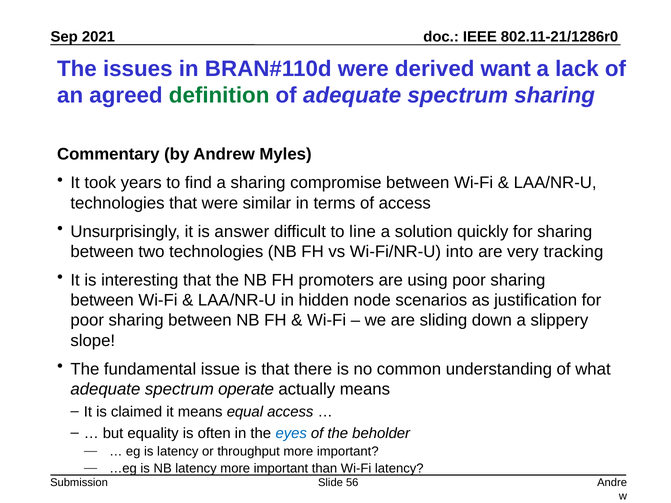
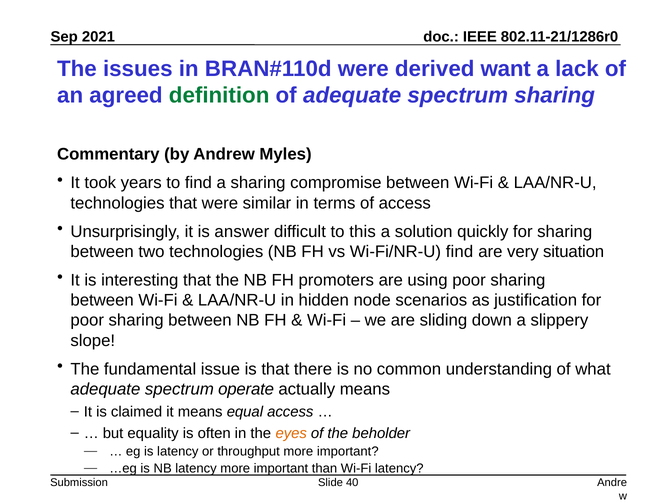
line: line -> this
Wi-Fi/NR-U into: into -> find
tracking: tracking -> situation
eyes colour: blue -> orange
56: 56 -> 40
